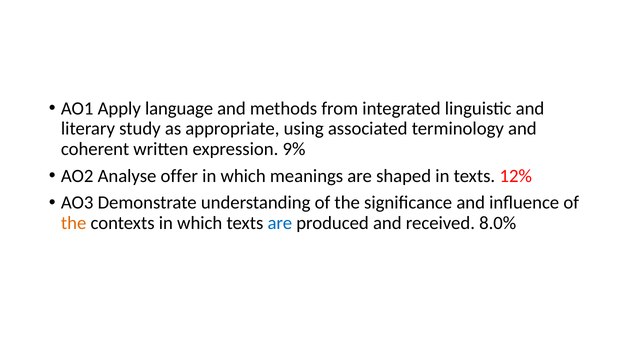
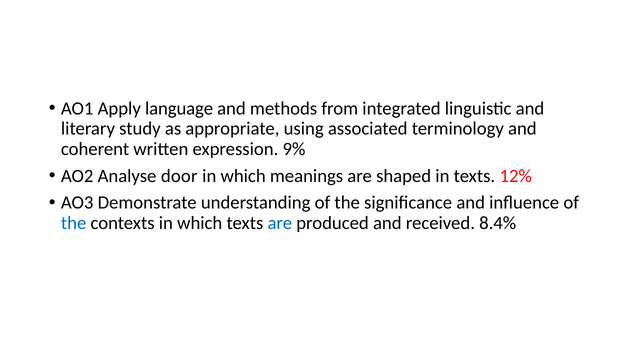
offer: offer -> door
the at (74, 223) colour: orange -> blue
8.0%: 8.0% -> 8.4%
